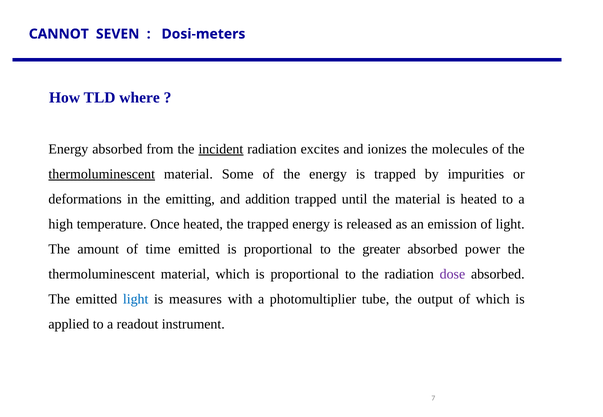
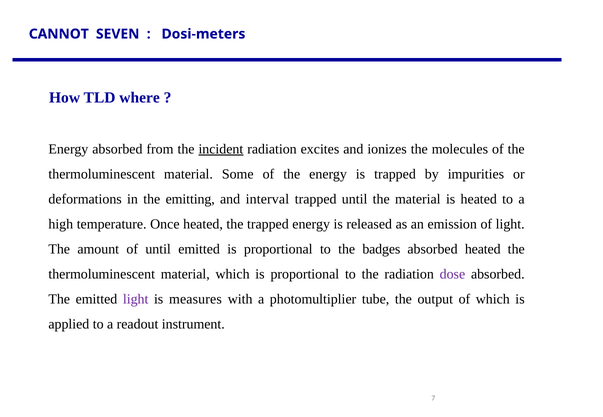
thermoluminescent at (102, 174) underline: present -> none
addition: addition -> interval
of time: time -> until
greater: greater -> badges
absorbed power: power -> heated
light at (136, 299) colour: blue -> purple
